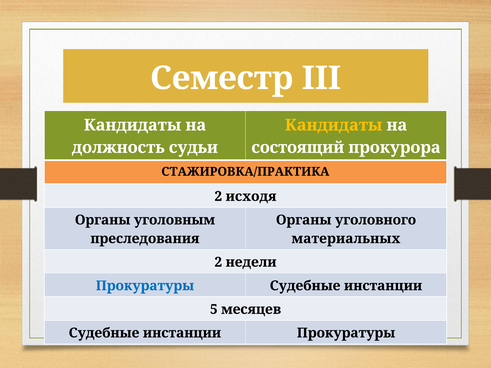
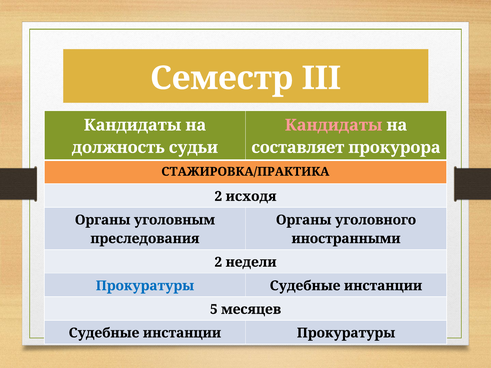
Кандидаты at (334, 125) colour: yellow -> pink
состоящий: состоящий -> составляет
материальных: материальных -> иностранными
